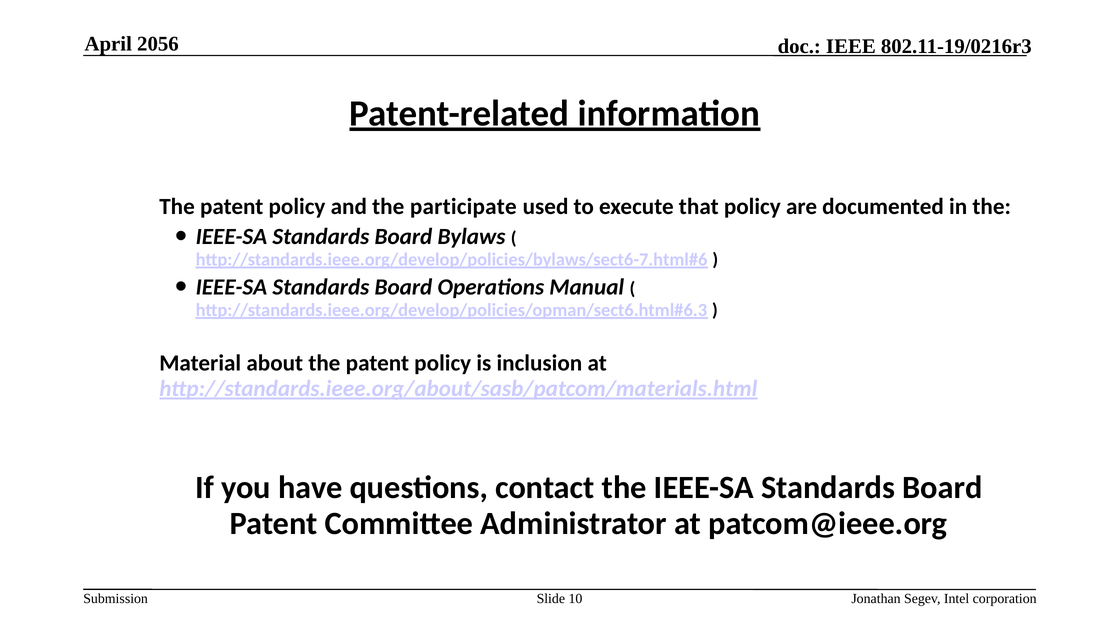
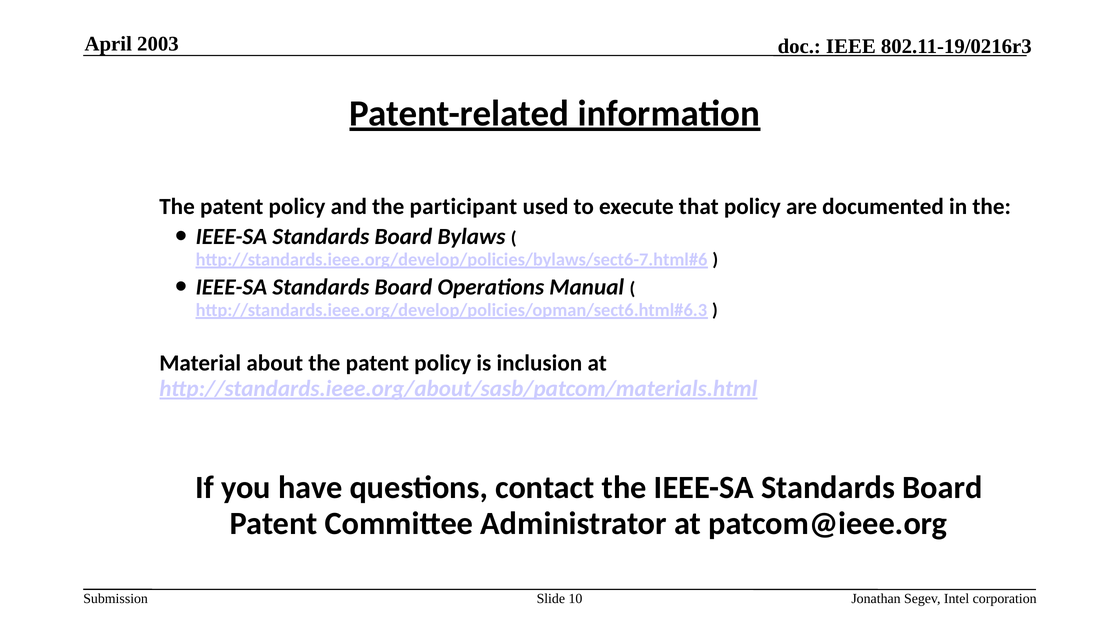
2056: 2056 -> 2003
participate: participate -> participant
